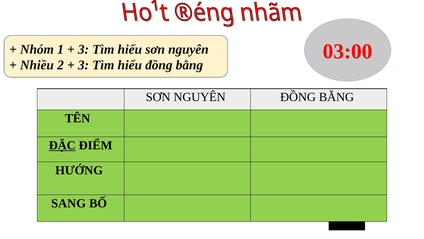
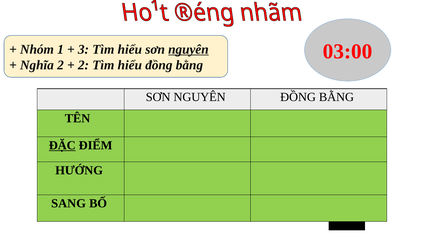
nguyên at (188, 49) underline: none -> present
Nhiều: Nhiều -> Nghĩa
3 at (83, 65): 3 -> 2
